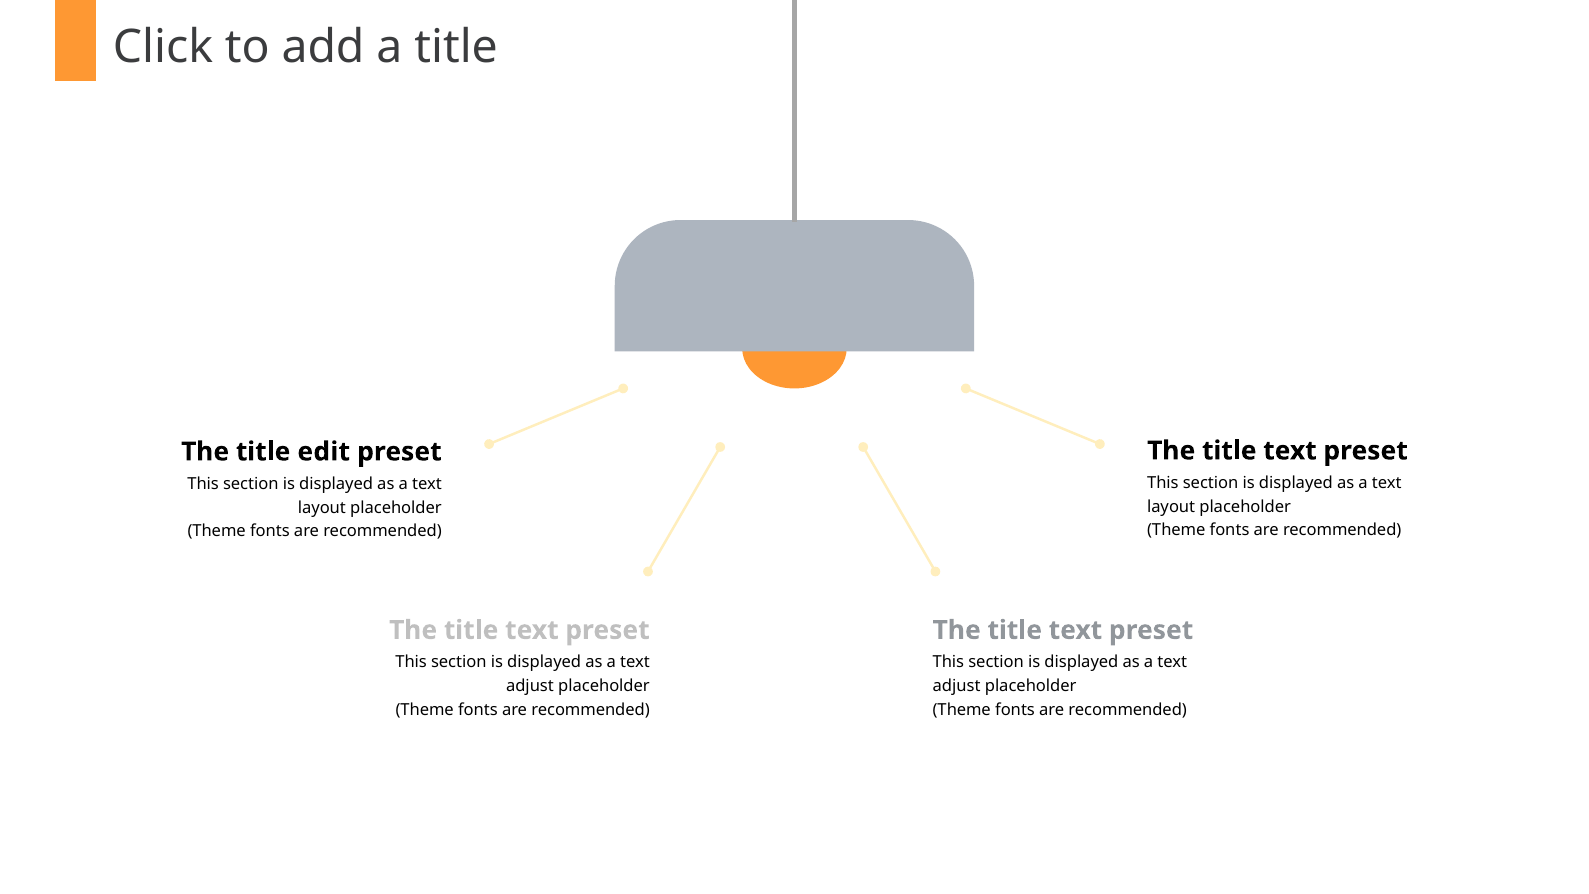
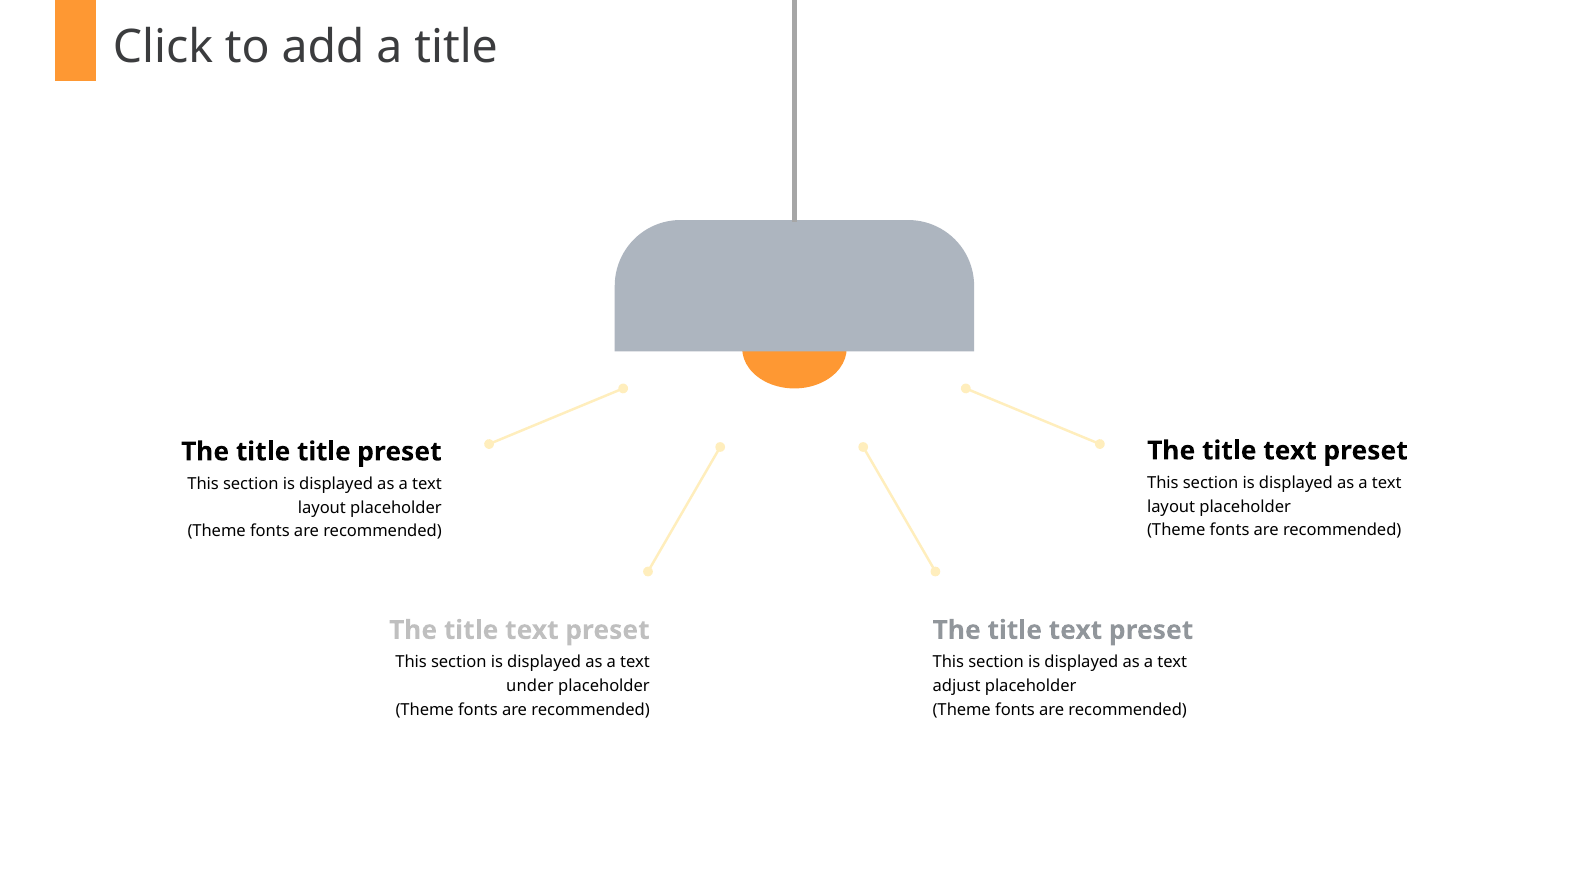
title edit: edit -> title
adjust at (530, 686): adjust -> under
